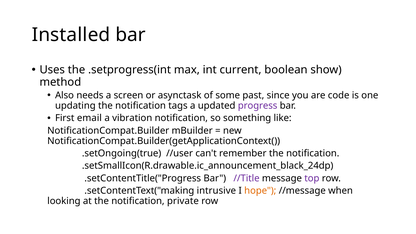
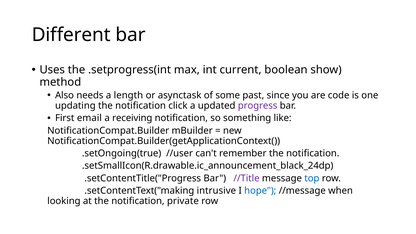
Installed: Installed -> Different
screen: screen -> length
tags: tags -> click
vibration: vibration -> receiving
top colour: purple -> blue
hope colour: orange -> blue
